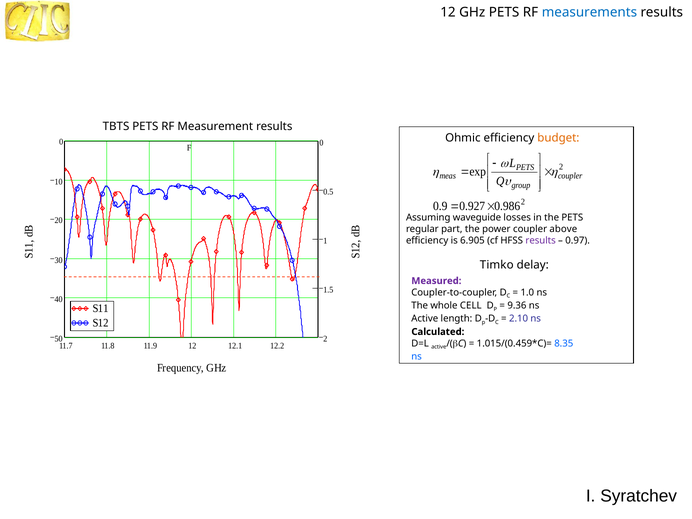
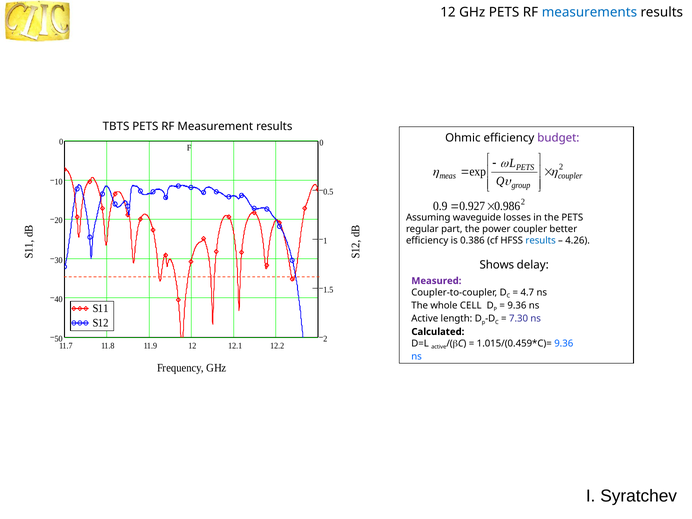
budget colour: orange -> purple
above: above -> better
6.905: 6.905 -> 0.386
results at (541, 241) colour: purple -> blue
0.97: 0.97 -> 4.26
Timko: Timko -> Shows
1.0: 1.0 -> 4.7
2.10: 2.10 -> 7.30
8.35 at (564, 343): 8.35 -> 9.36
